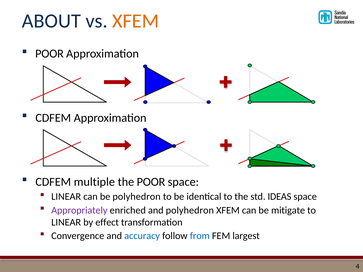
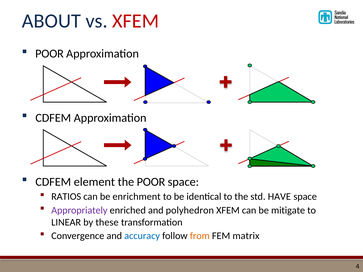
XFEM at (136, 21) colour: orange -> red
multiple: multiple -> element
LINEAR at (66, 197): LINEAR -> RATIOS
be polyhedron: polyhedron -> enrichment
IDEAS: IDEAS -> HAVE
effect: effect -> these
from colour: blue -> orange
largest: largest -> matrix
